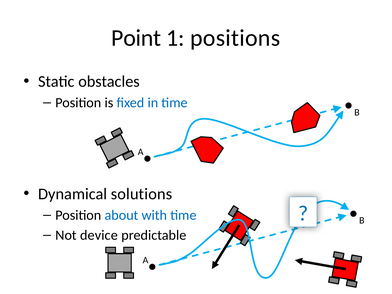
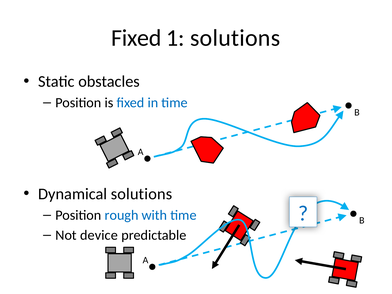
Point at (136, 38): Point -> Fixed
1 positions: positions -> solutions
about: about -> rough
